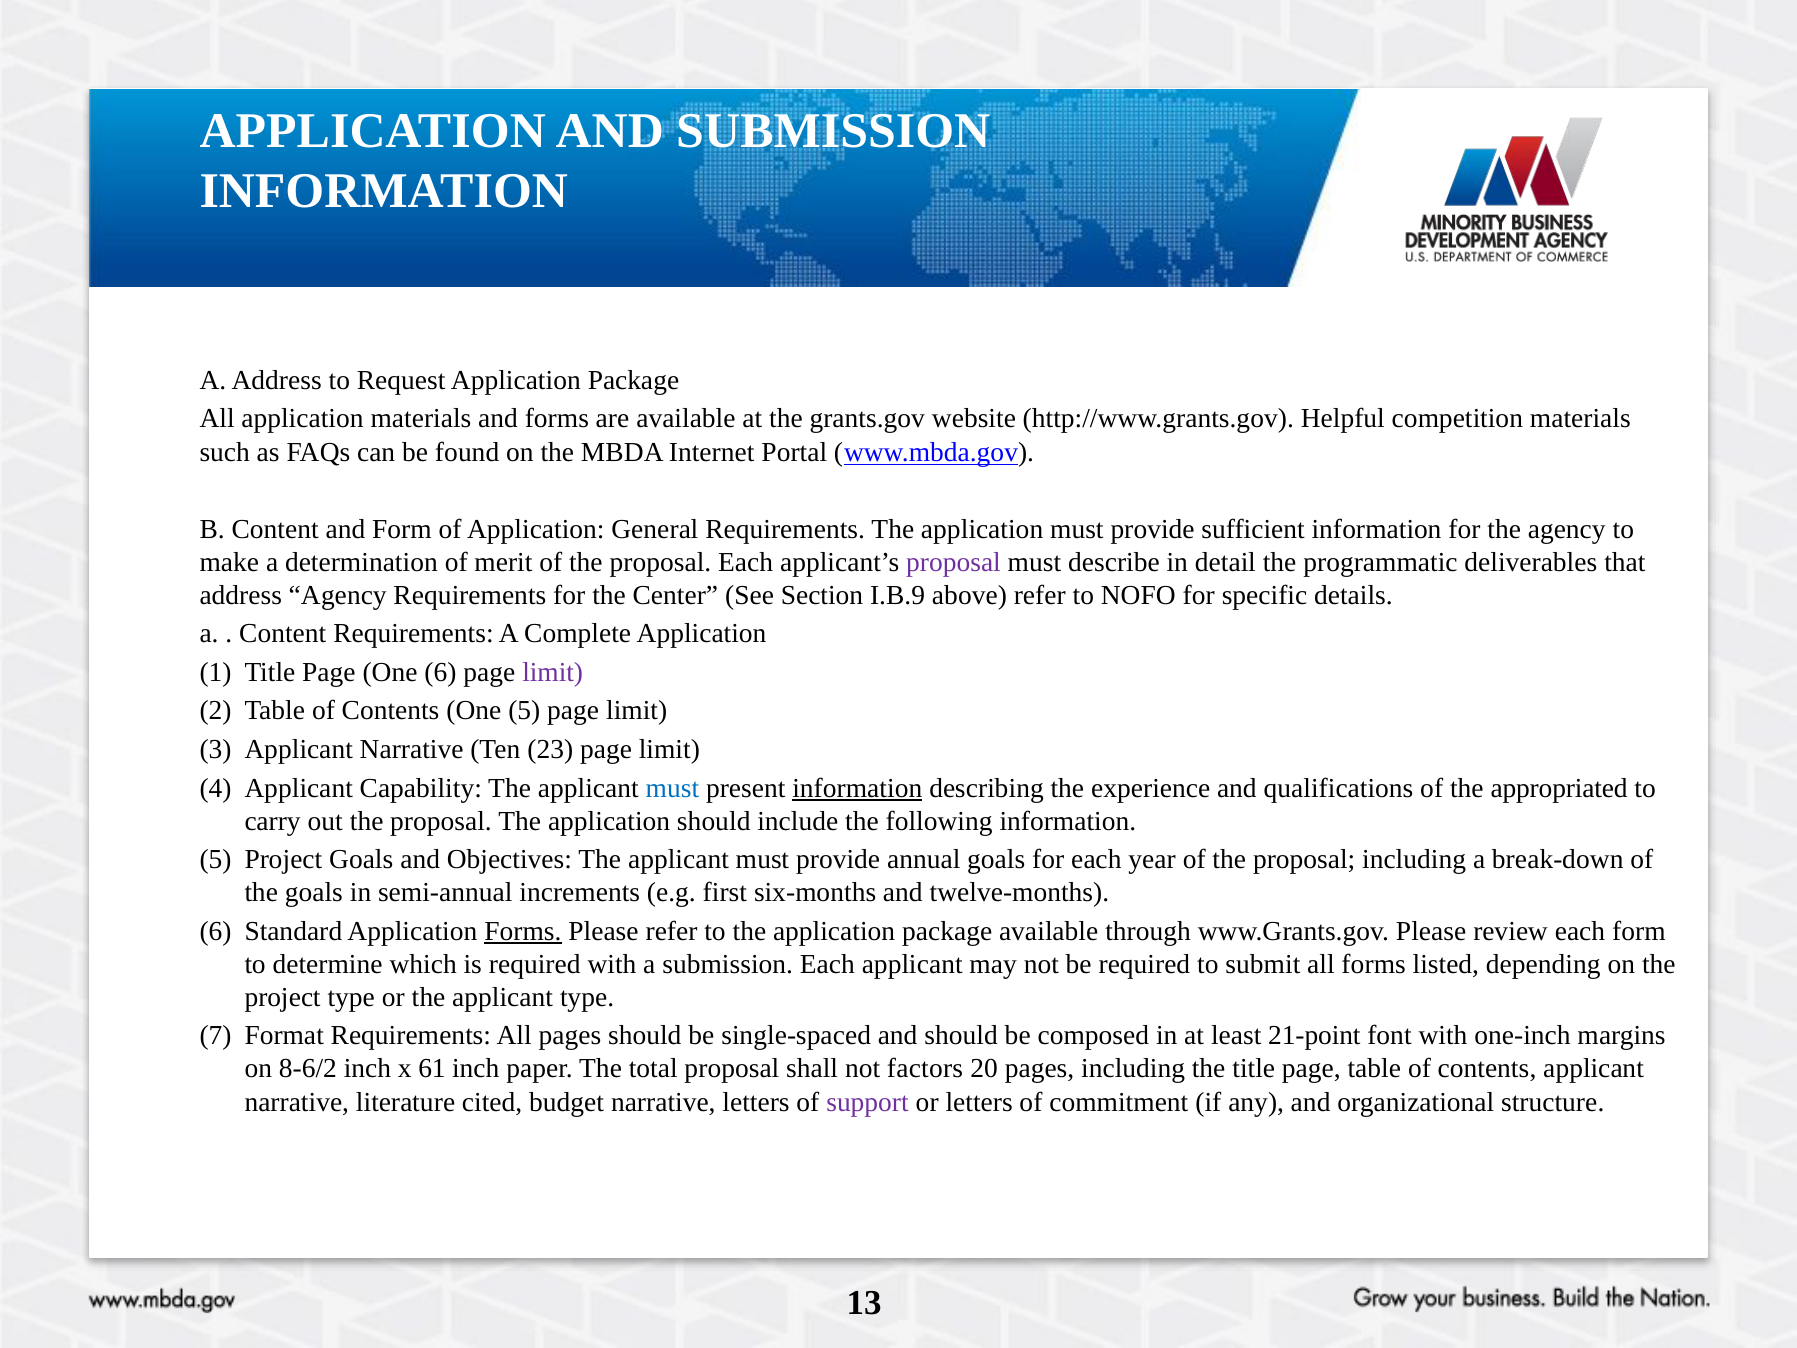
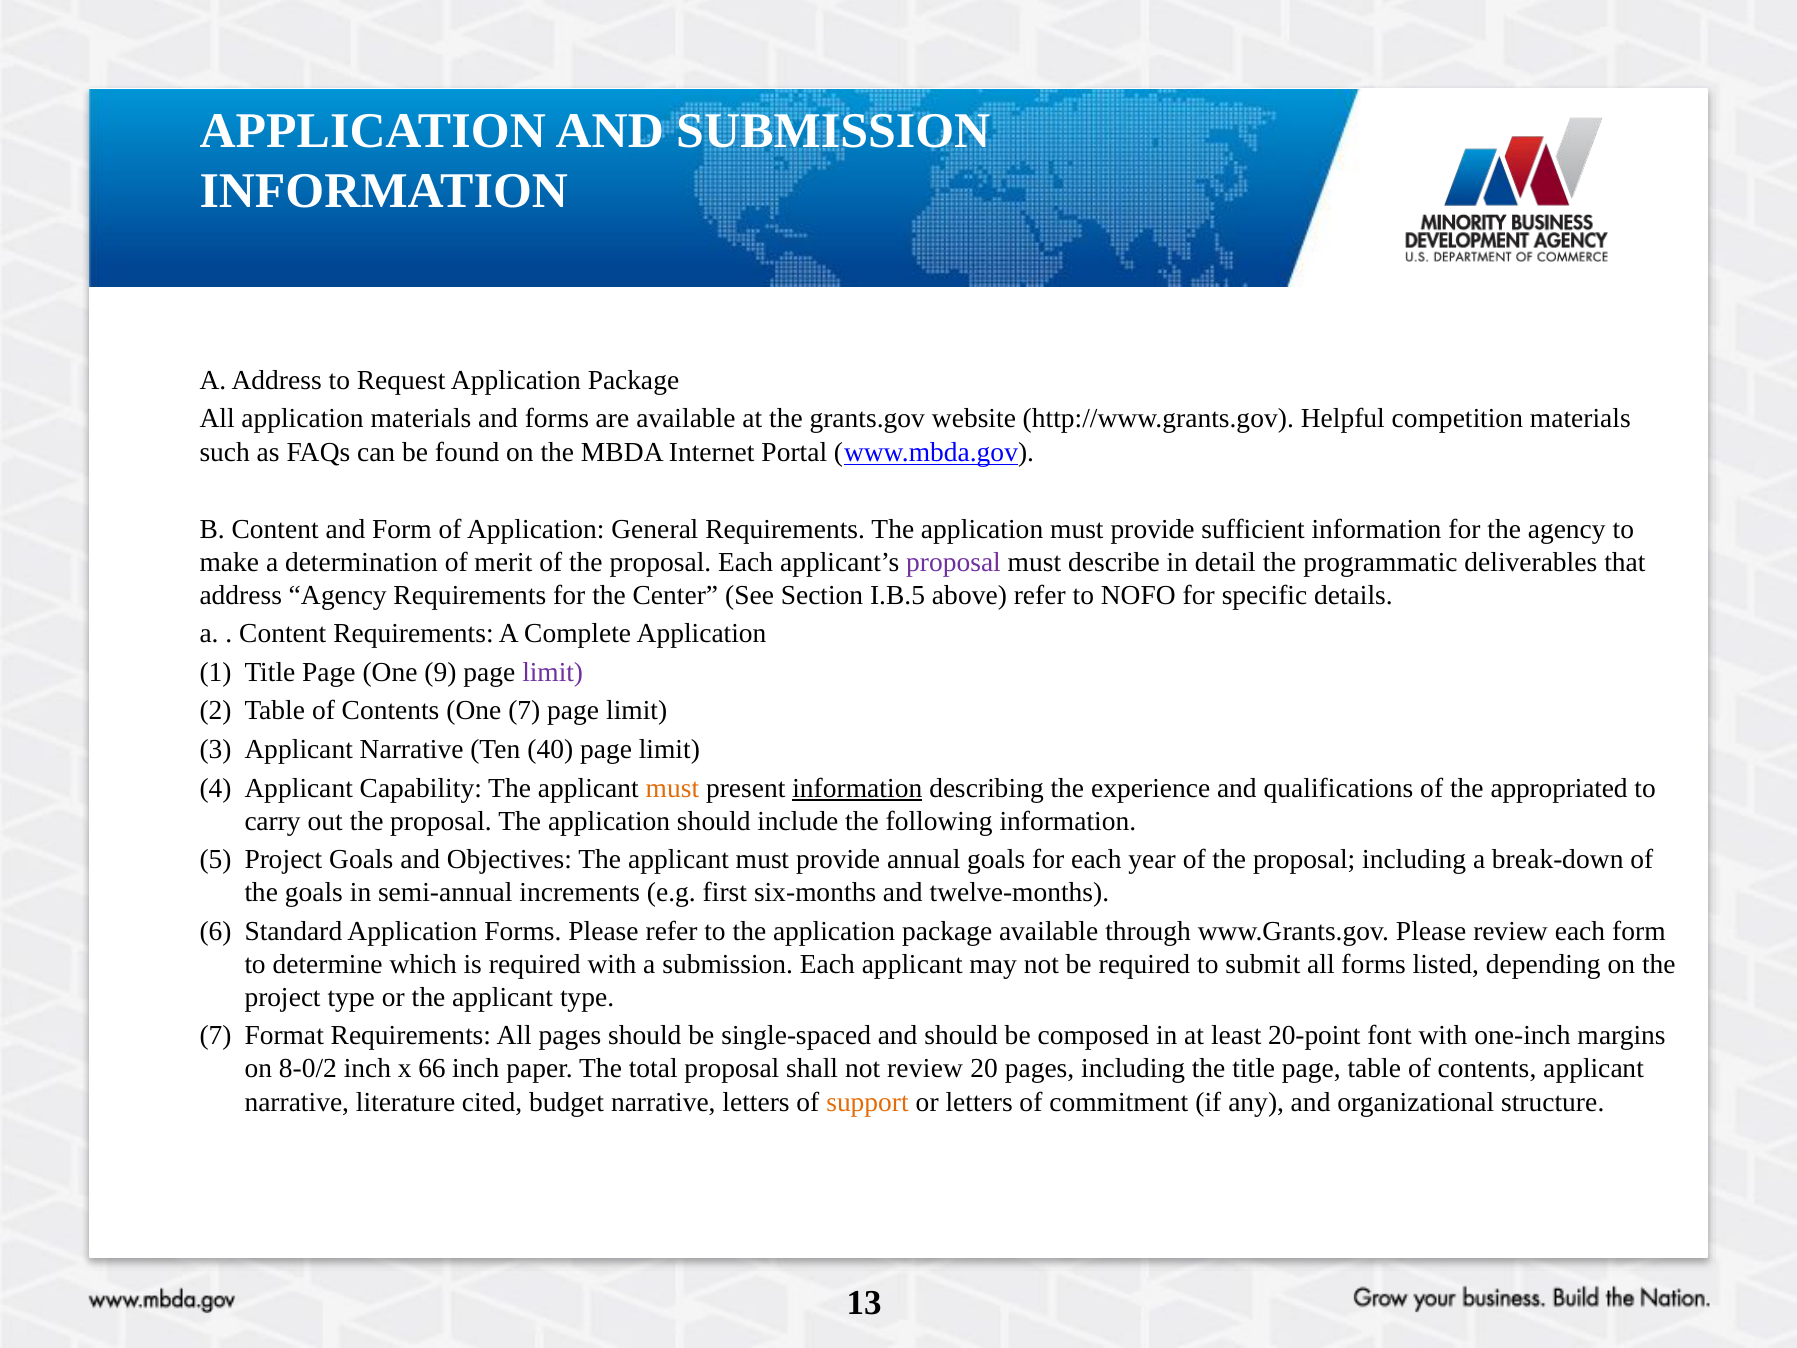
I.B.9: I.B.9 -> I.B.5
One 6: 6 -> 9
One 5: 5 -> 7
23: 23 -> 40
must at (672, 788) colour: blue -> orange
Forms at (523, 931) underline: present -> none
21-point: 21-point -> 20-point
8-6/2: 8-6/2 -> 8-0/2
61: 61 -> 66
not factors: factors -> review
support colour: purple -> orange
